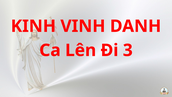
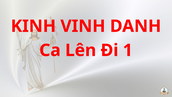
3: 3 -> 1
